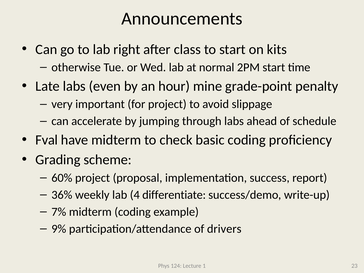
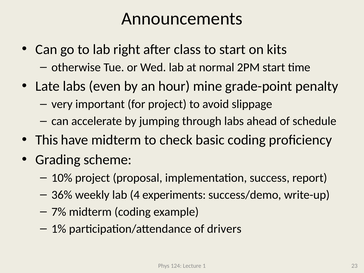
Fval: Fval -> This
60%: 60% -> 10%
differentiate: differentiate -> experiments
9%: 9% -> 1%
